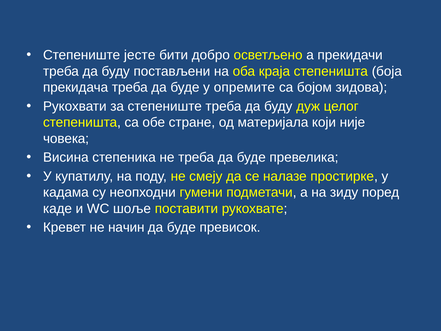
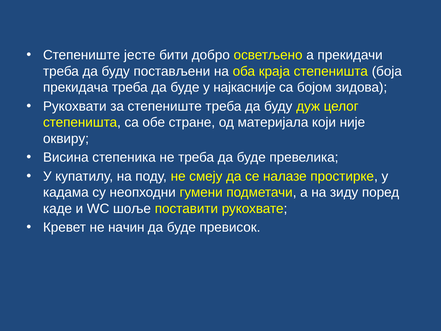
опремите: опремите -> најкасније
човека: човека -> оквиру
